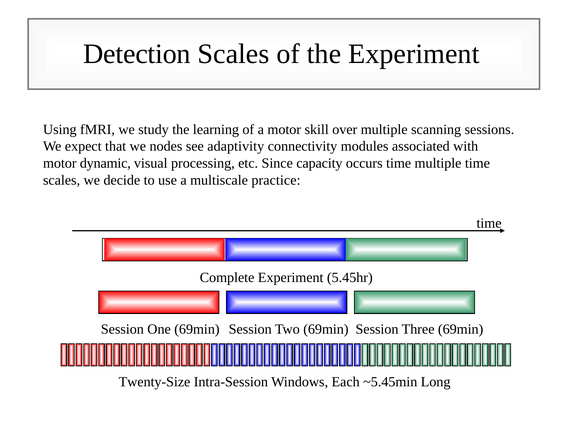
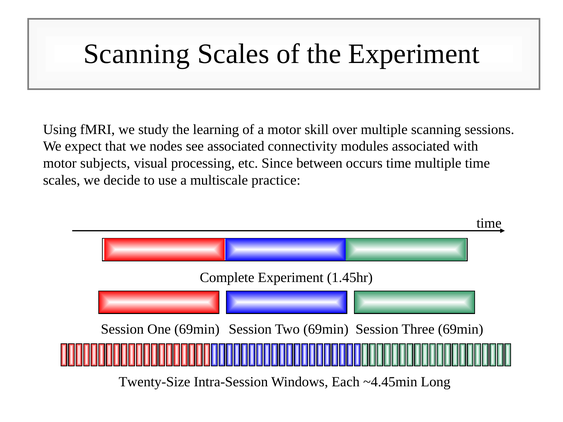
Detection at (137, 54): Detection -> Scanning
see adaptivity: adaptivity -> associated
dynamic: dynamic -> subjects
capacity: capacity -> between
5.45hr: 5.45hr -> 1.45hr
~5.45min: ~5.45min -> ~4.45min
